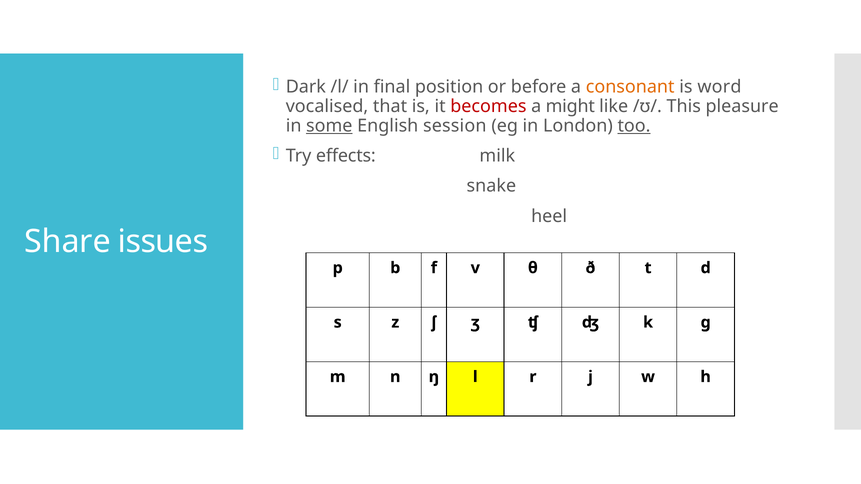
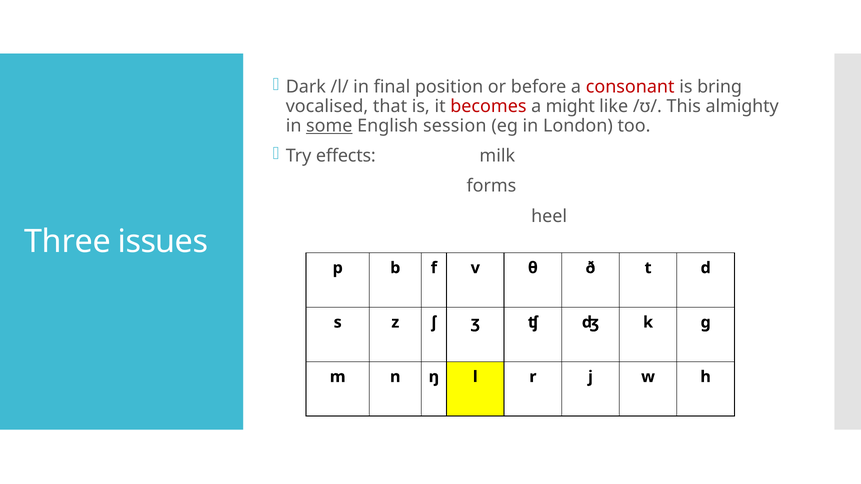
consonant colour: orange -> red
word: word -> bring
pleasure: pleasure -> almighty
too underline: present -> none
snake: snake -> forms
Share: Share -> Three
